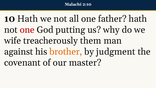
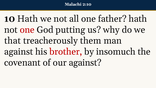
wife: wife -> that
brother colour: orange -> red
judgment: judgment -> insomuch
our master: master -> against
